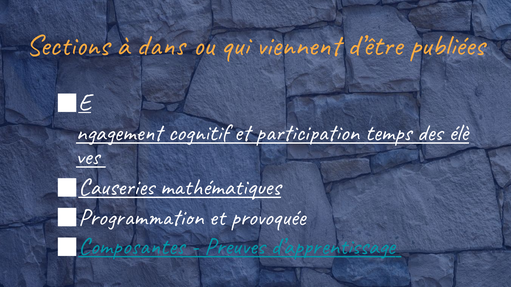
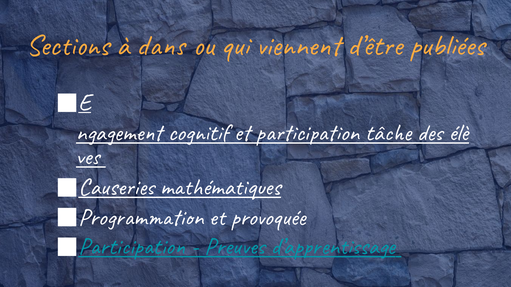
temps: temps -> tâche
Composantes at (132, 247): Composantes -> Participation
